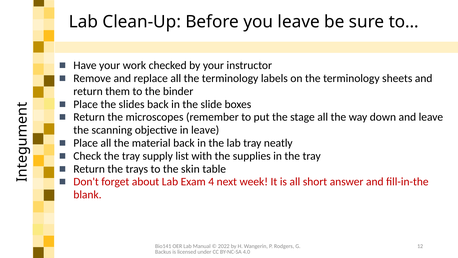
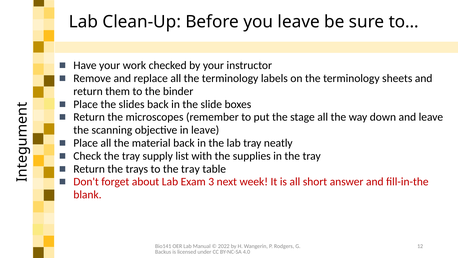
to the skin: skin -> tray
4: 4 -> 3
